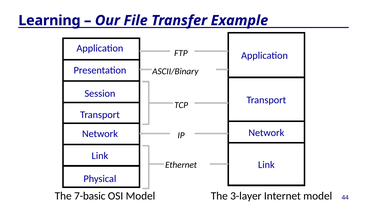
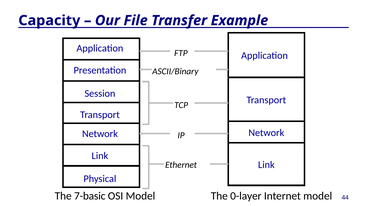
Learning: Learning -> Capacity
3-layer: 3-layer -> 0-layer
